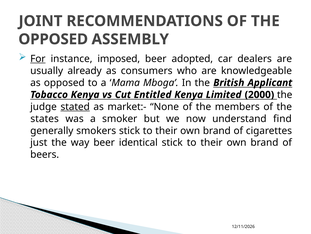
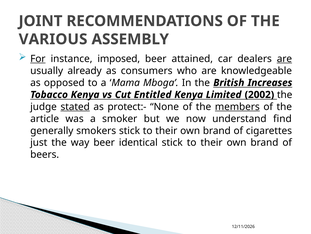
OPPOSED at (53, 39): OPPOSED -> VARIOUS
adopted: adopted -> attained
are at (284, 59) underline: none -> present
Applicant: Applicant -> Increases
2000: 2000 -> 2002
market:-: market:- -> protect:-
members underline: none -> present
states: states -> article
